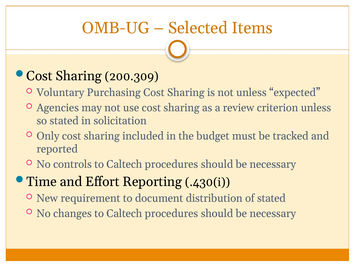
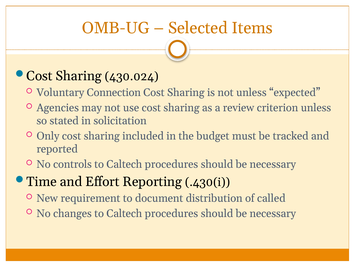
200.309: 200.309 -> 430.024
Purchasing: Purchasing -> Connection
of stated: stated -> called
